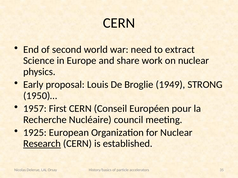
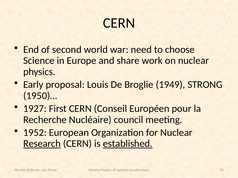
extract: extract -> choose
1957: 1957 -> 1927
1925: 1925 -> 1952
established underline: none -> present
